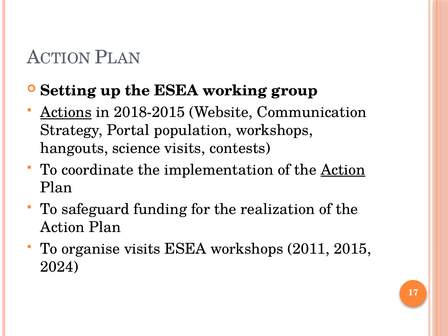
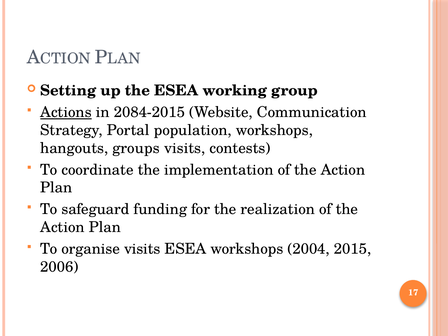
2018-2015: 2018-2015 -> 2084-2015
science: science -> groups
Action at (343, 170) underline: present -> none
2011: 2011 -> 2004
2024: 2024 -> 2006
